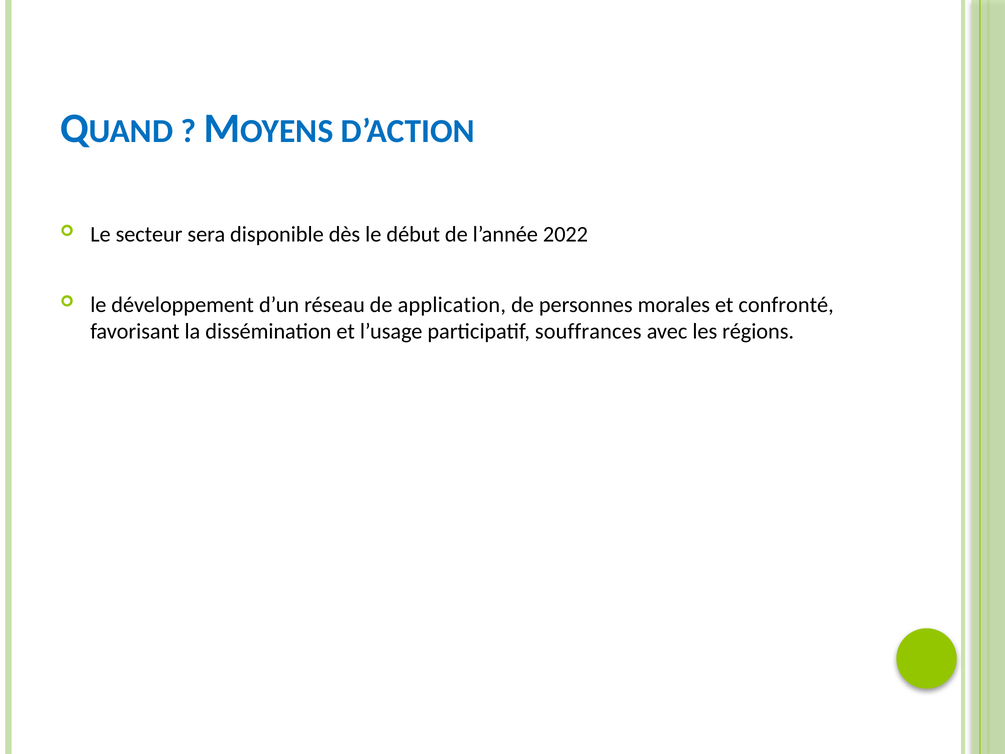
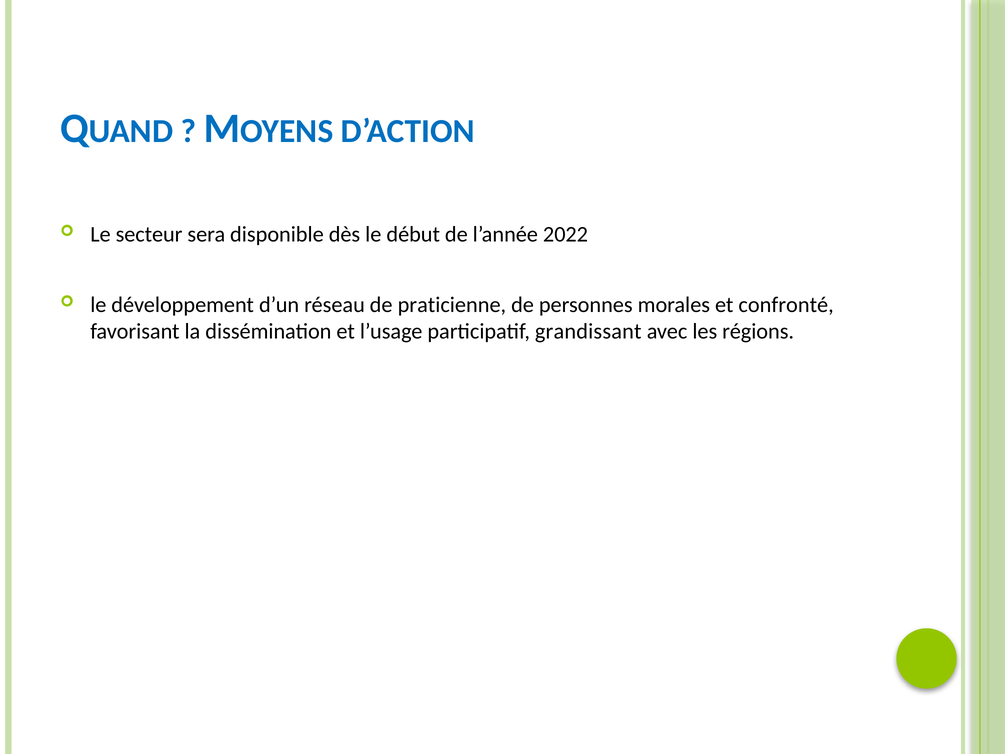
application: application -> praticienne
souffrances: souffrances -> grandissant
